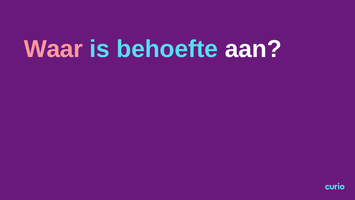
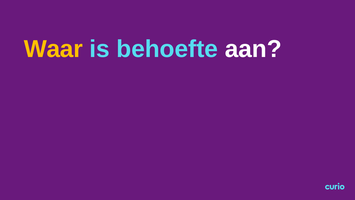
Waar colour: pink -> yellow
